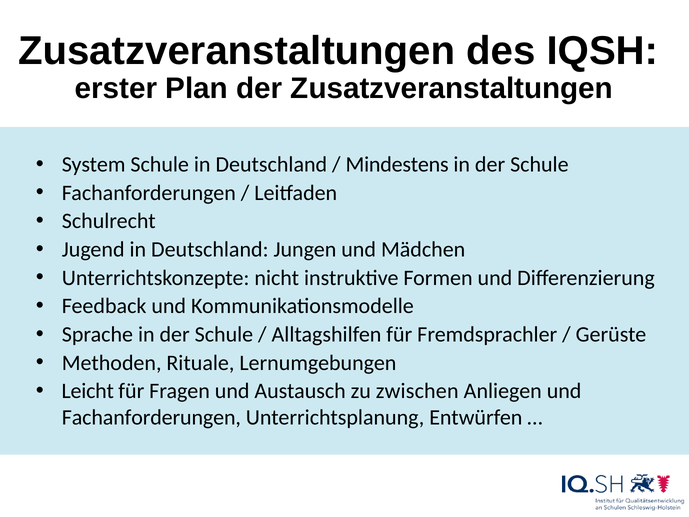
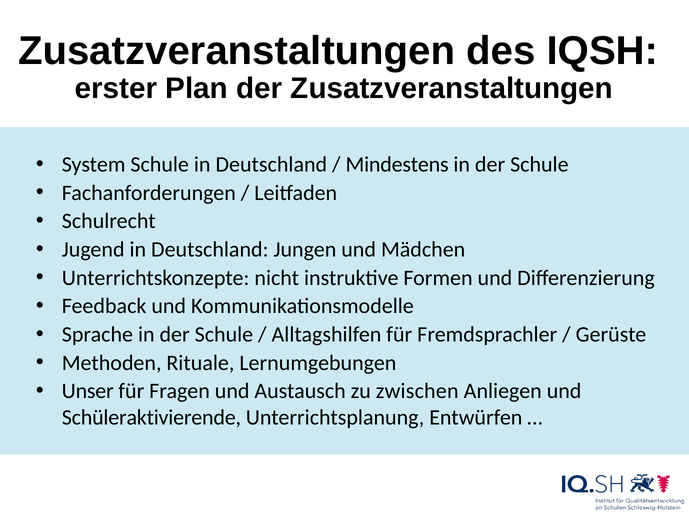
Leicht: Leicht -> Unser
Fachanforderungen at (151, 417): Fachanforderungen -> Schüleraktivierende
